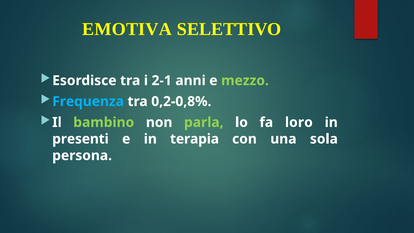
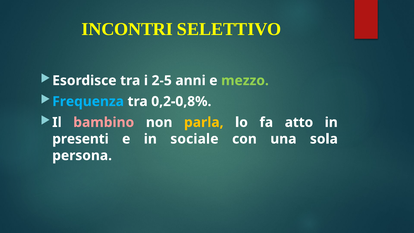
EMOTIVA: EMOTIVA -> INCONTRI
2-1: 2-1 -> 2-5
bambino colour: light green -> pink
parla colour: light green -> yellow
loro: loro -> atto
terapia: terapia -> sociale
